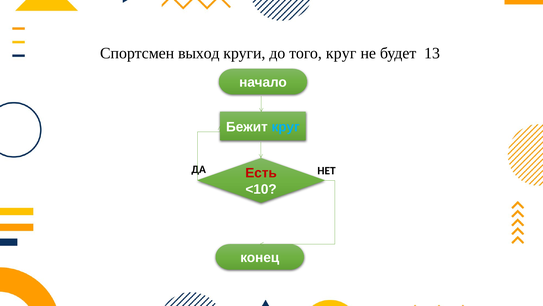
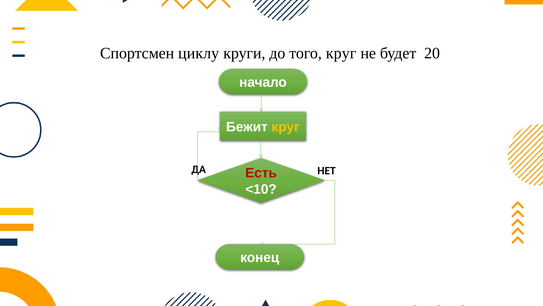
выход: выход -> циклу
13: 13 -> 20
круг at (286, 127) colour: light blue -> yellow
